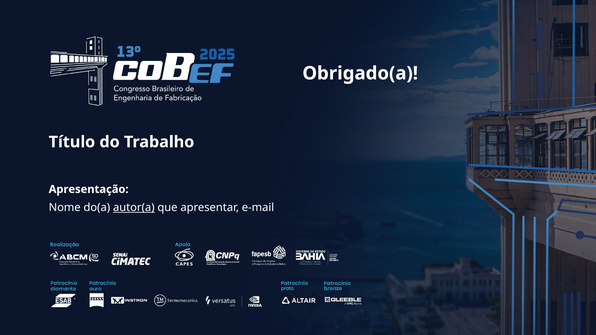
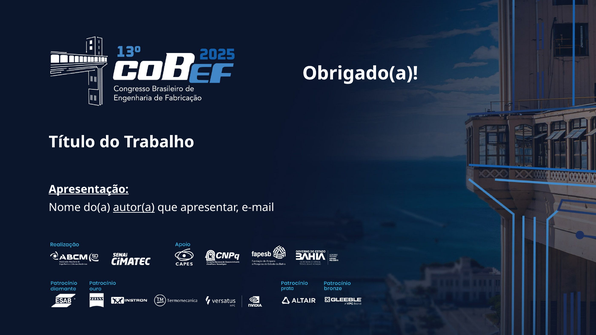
Apresentação underline: none -> present
